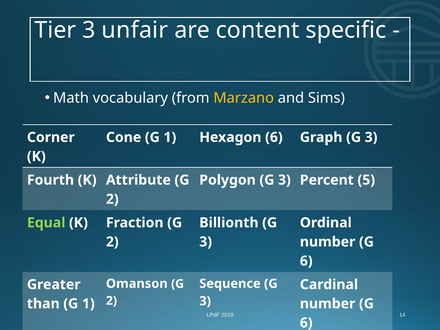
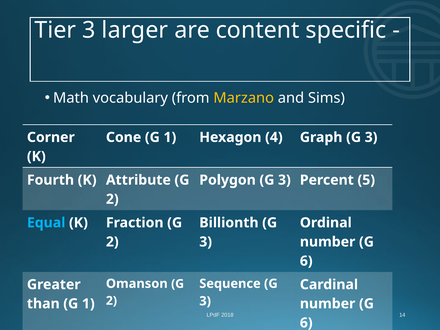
unfair: unfair -> larger
Hexagon 6: 6 -> 4
Equal colour: light green -> light blue
